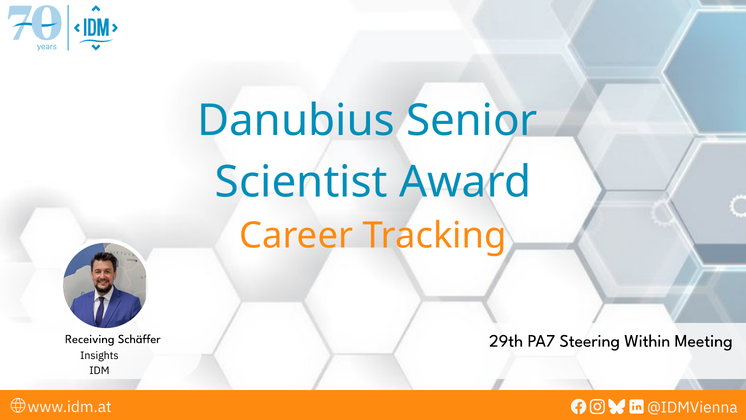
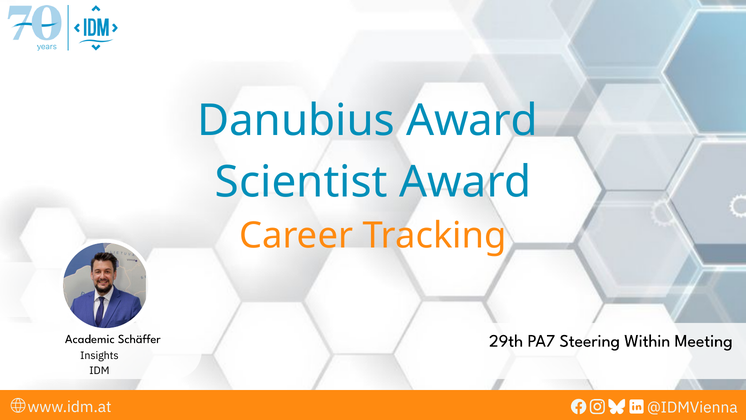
Danubius Senior: Senior -> Award
Receiving: Receiving -> Academic
